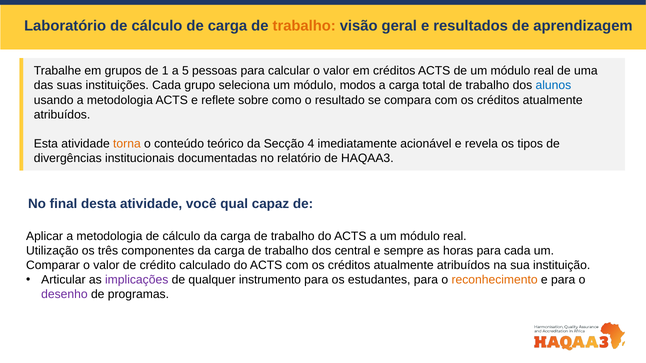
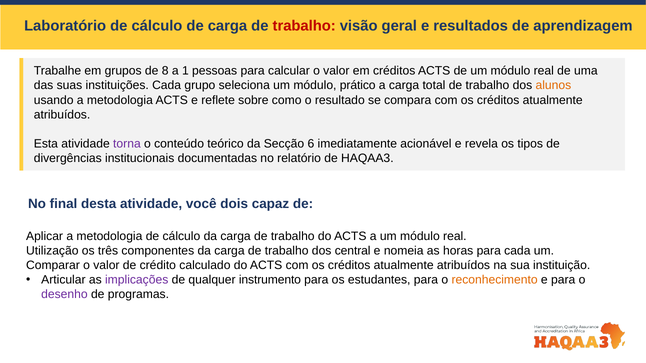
trabalho at (304, 26) colour: orange -> red
1: 1 -> 8
5: 5 -> 1
modos: modos -> prático
alunos colour: blue -> orange
torna colour: orange -> purple
4: 4 -> 6
qual: qual -> dois
sempre: sempre -> nomeia
